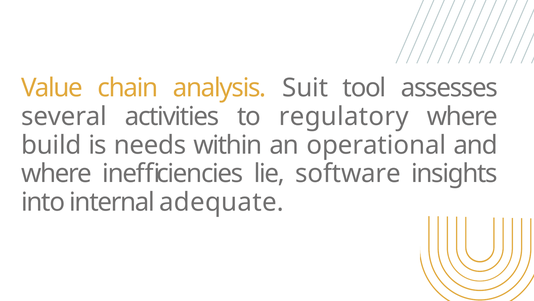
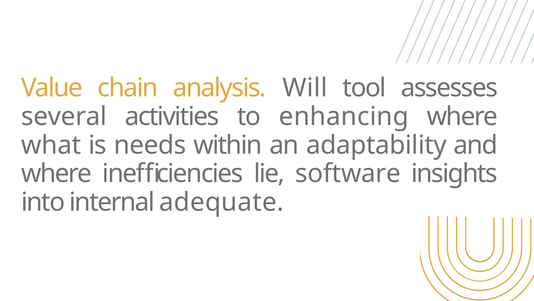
Suit: Suit -> Will
regulatory: regulatory -> enhancing
build: build -> what
operational: operational -> adaptability
